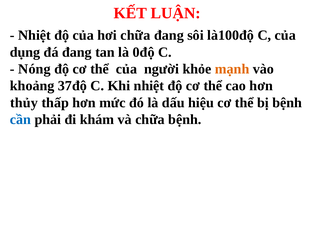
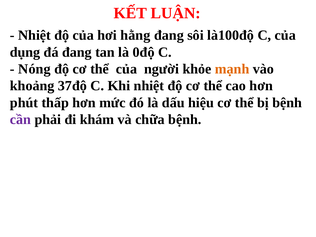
hơi chữa: chữa -> hằng
thủy: thủy -> phút
cần colour: blue -> purple
